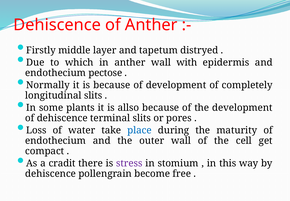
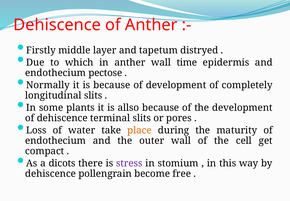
with: with -> time
place colour: blue -> orange
cradit: cradit -> dicots
